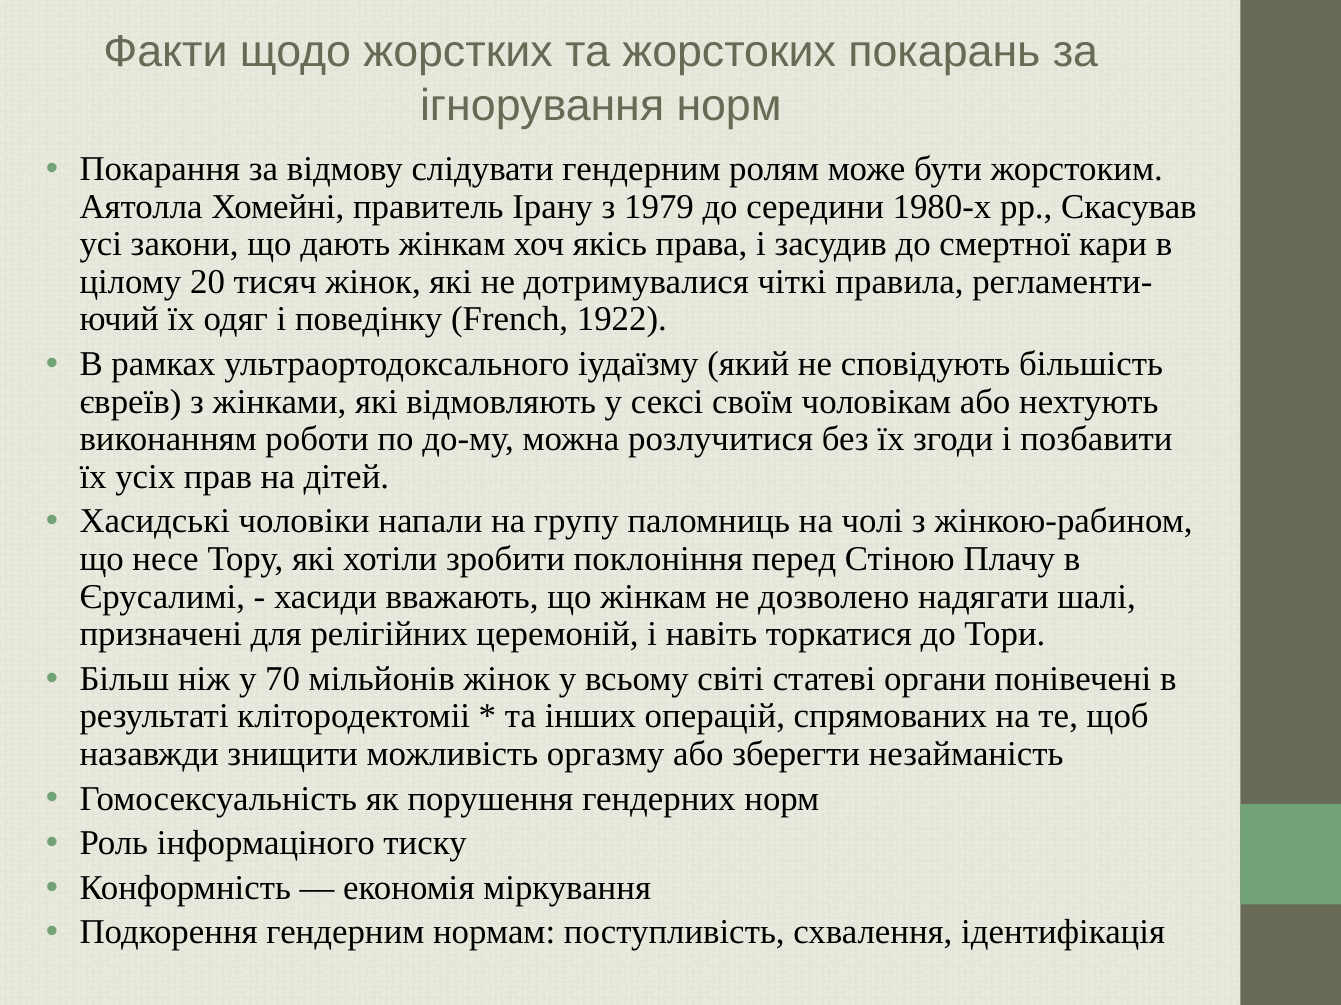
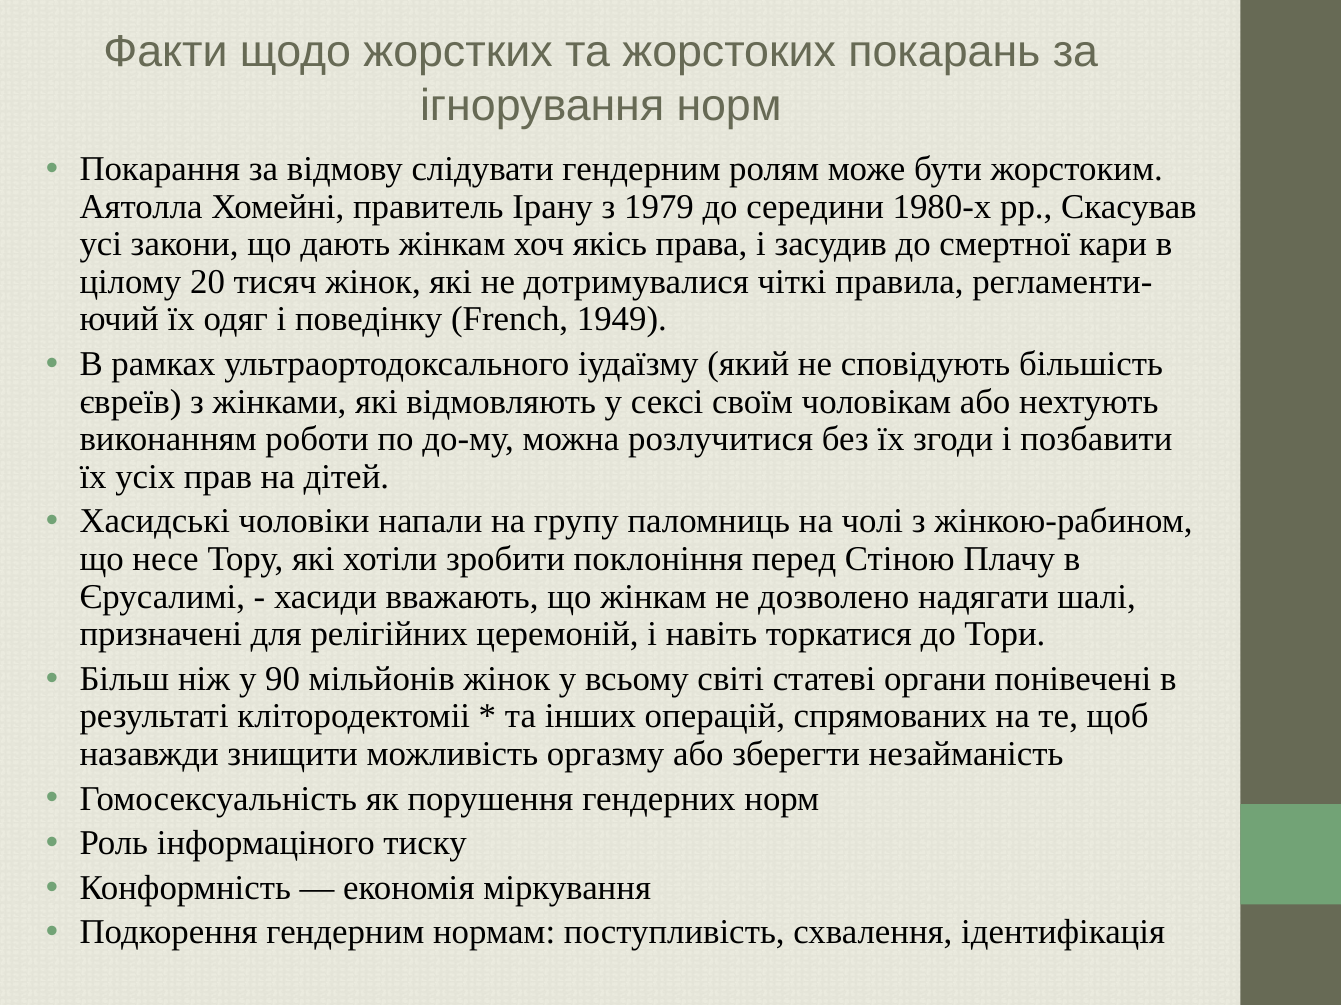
1922: 1922 -> 1949
70: 70 -> 90
